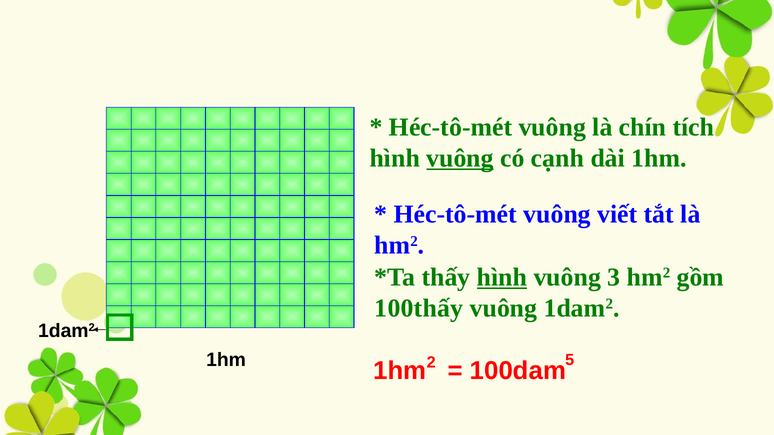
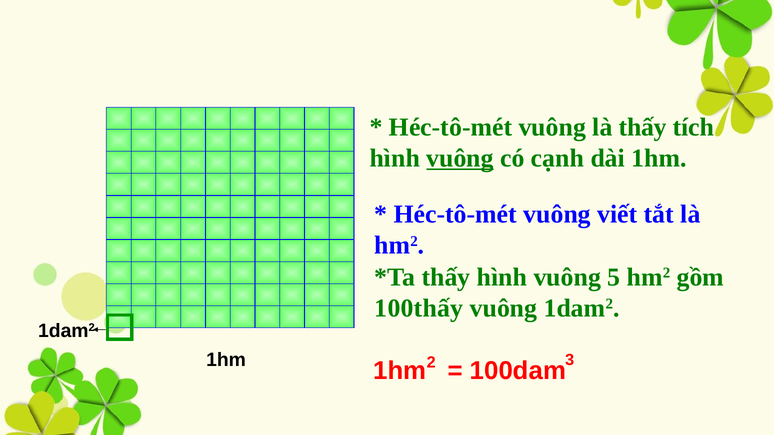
là chín: chín -> thấy
hình at (502, 277) underline: present -> none
3: 3 -> 5
5: 5 -> 3
